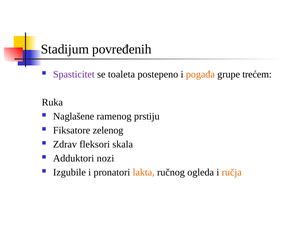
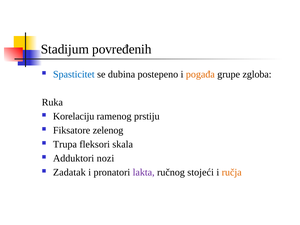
Spasticitet colour: purple -> blue
toaleta: toaleta -> dubina
trećem: trećem -> zgloba
Naglašene: Naglašene -> Korelaciju
Zdrav: Zdrav -> Trupa
Izgubile: Izgubile -> Zadatak
lakta colour: orange -> purple
ogleda: ogleda -> stojeći
